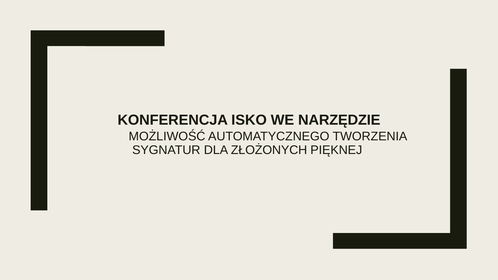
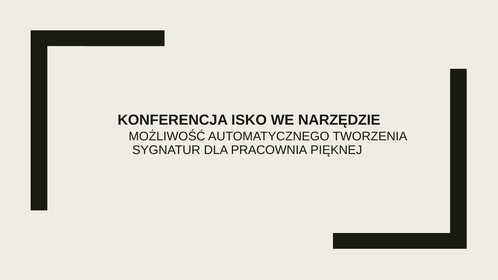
ZŁOŻONYCH: ZŁOŻONYCH -> PRACOWNIA
